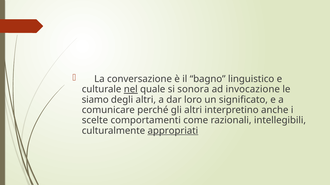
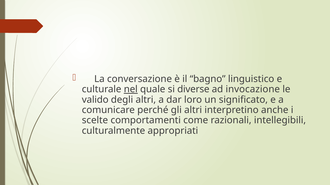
sonora: sonora -> diverse
siamo: siamo -> valido
appropriati underline: present -> none
